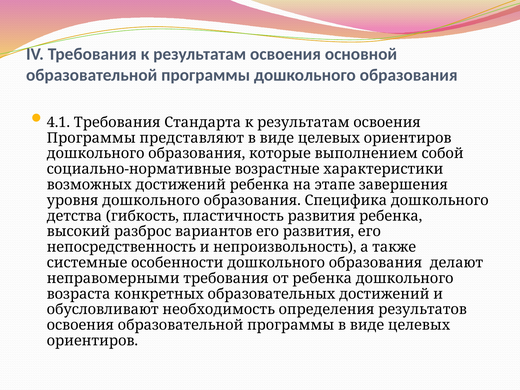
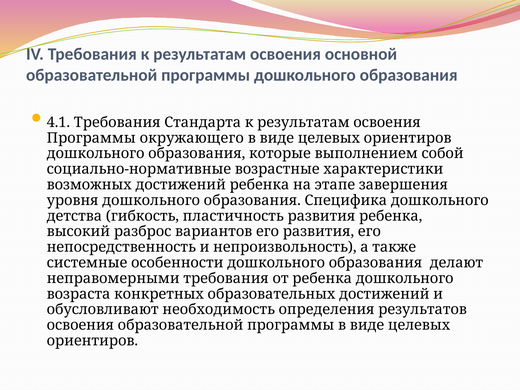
представляют: представляют -> окружающего
